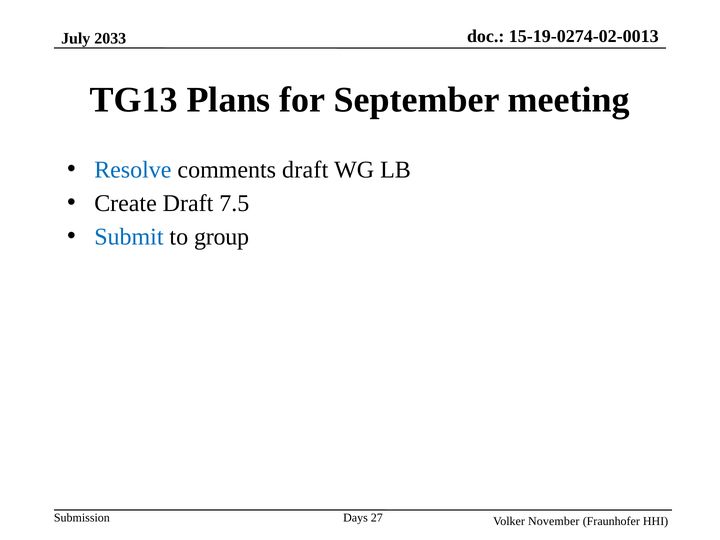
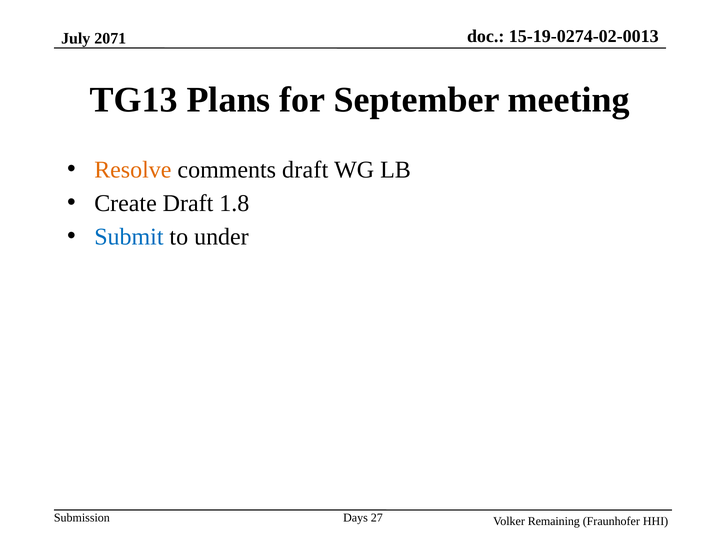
2033: 2033 -> 2071
Resolve colour: blue -> orange
7.5: 7.5 -> 1.8
group: group -> under
November: November -> Remaining
